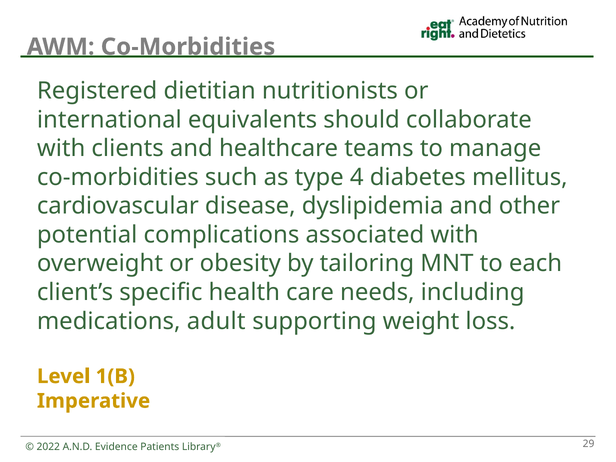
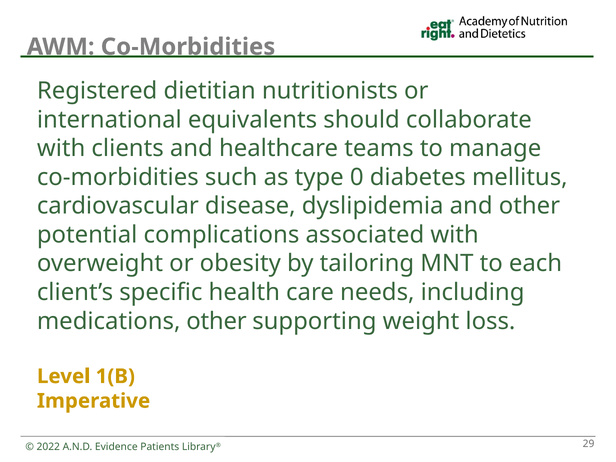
4: 4 -> 0
medications adult: adult -> other
